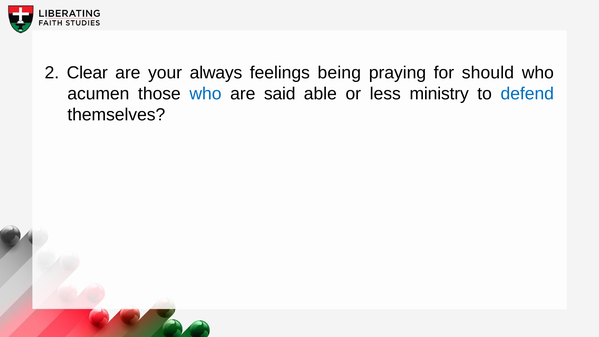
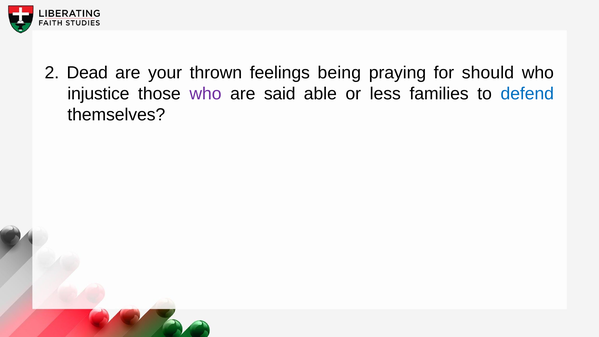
Clear: Clear -> Dead
always: always -> thrown
acumen: acumen -> injustice
who at (205, 94) colour: blue -> purple
ministry: ministry -> families
